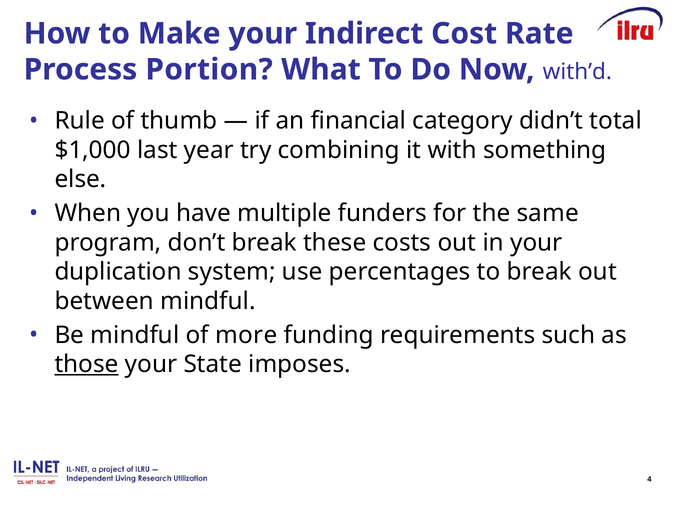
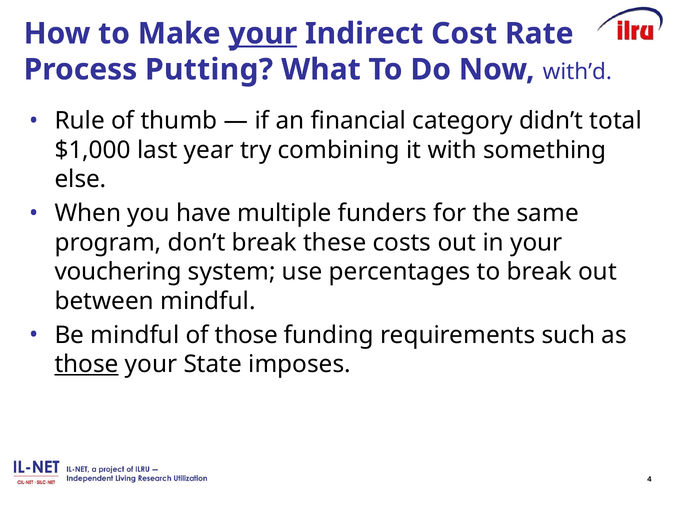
your at (263, 34) underline: none -> present
Portion: Portion -> Putting
duplication: duplication -> vouchering
of more: more -> those
